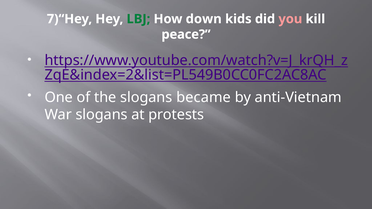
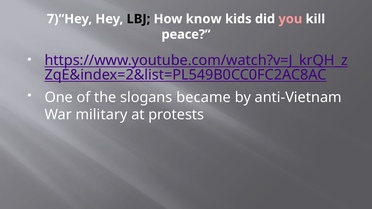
LBJ colour: green -> black
down: down -> know
War slogans: slogans -> military
